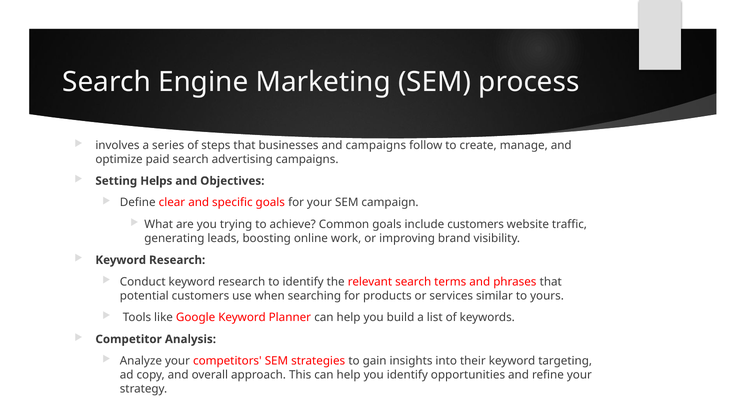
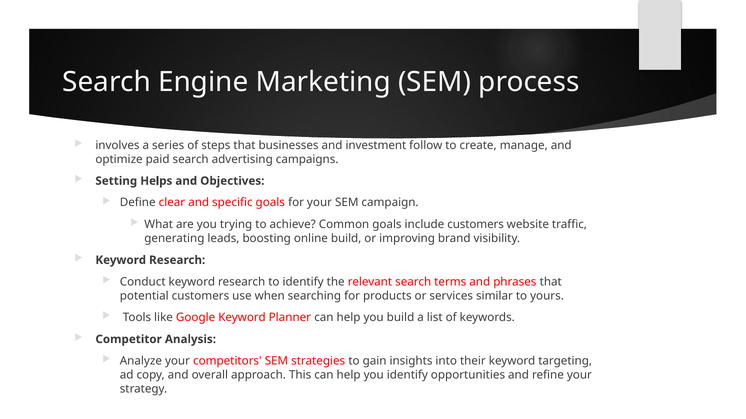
and campaigns: campaigns -> investment
online work: work -> build
